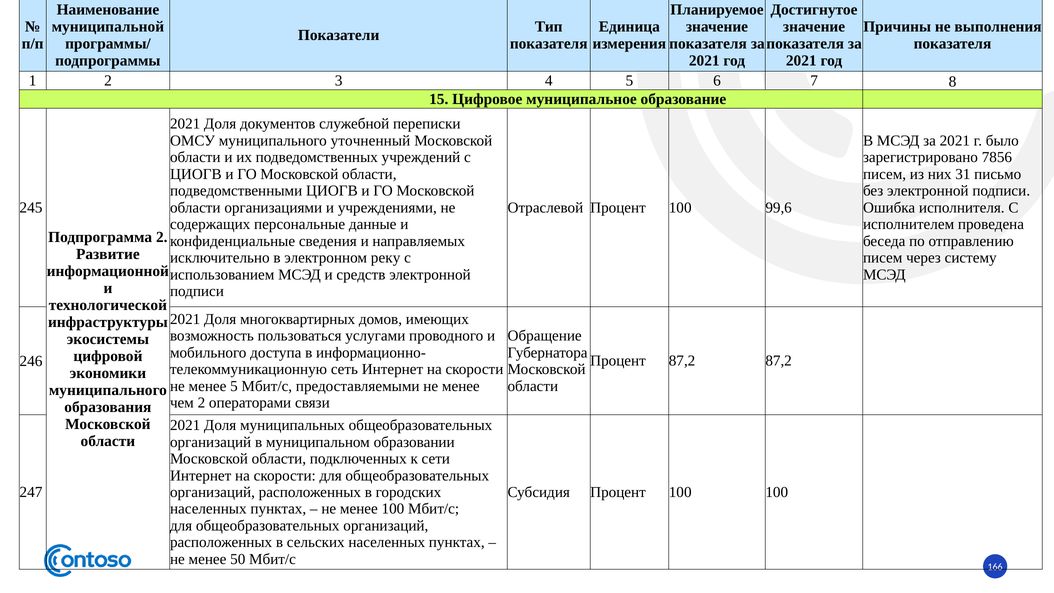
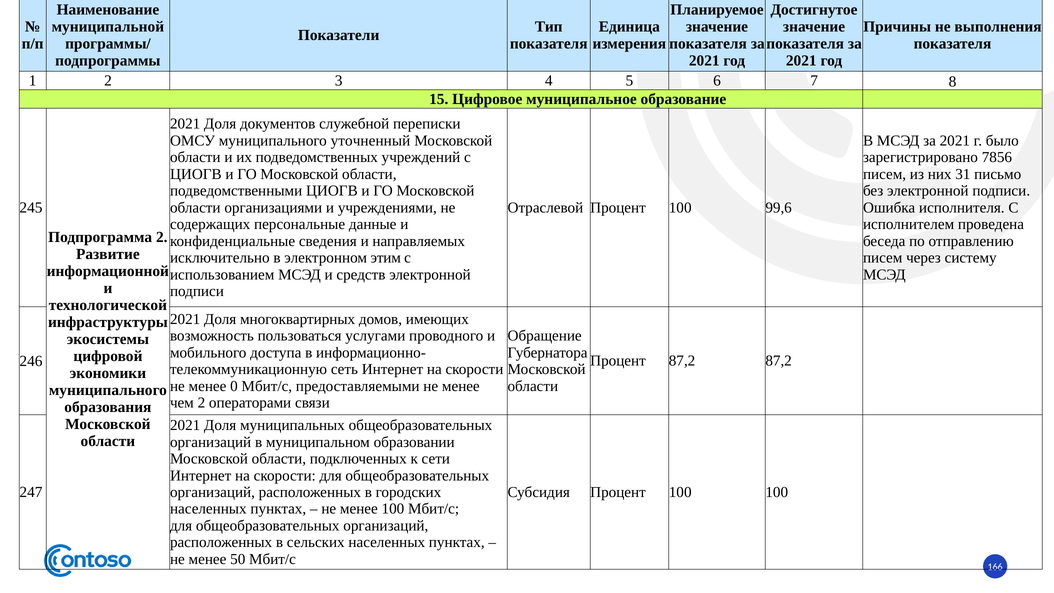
реку: реку -> этим
менее 5: 5 -> 0
